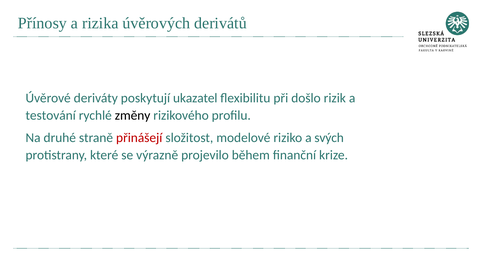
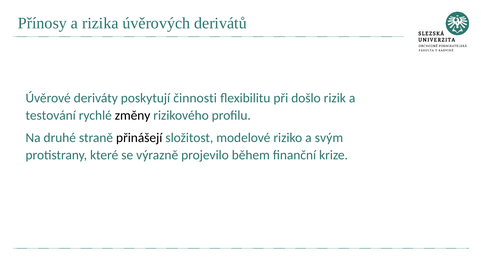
ukazatel: ukazatel -> činnosti
přinášejí colour: red -> black
svých: svých -> svým
